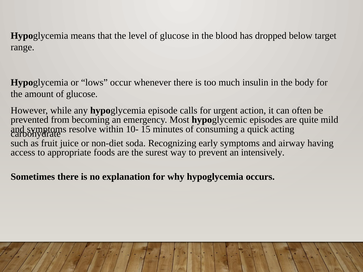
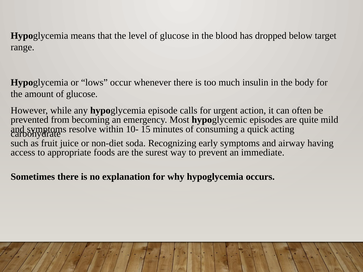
intensively: intensively -> immediate
